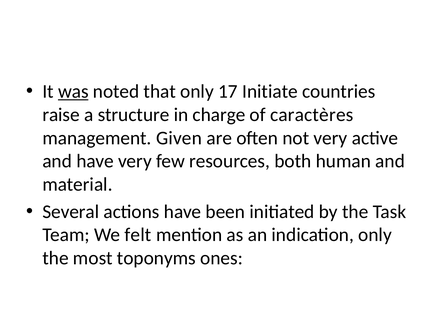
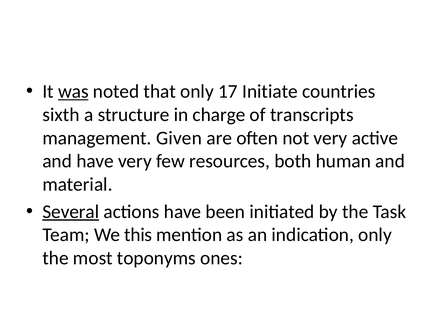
raise: raise -> sixth
caractères: caractères -> transcripts
Several underline: none -> present
felt: felt -> this
